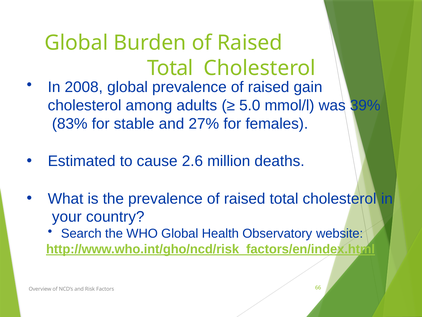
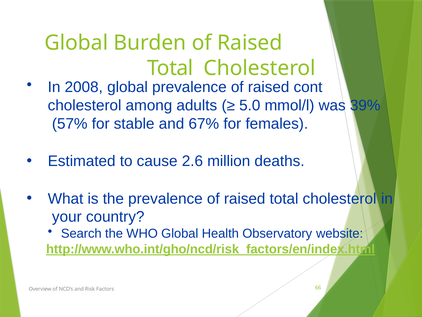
gain: gain -> cont
83%: 83% -> 57%
27%: 27% -> 67%
